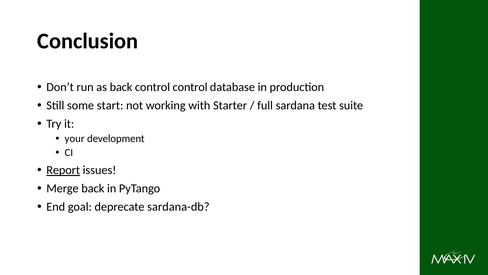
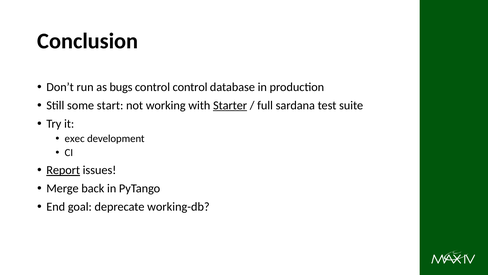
as back: back -> bugs
Starter underline: none -> present
your: your -> exec
sardana-db: sardana-db -> working-db
